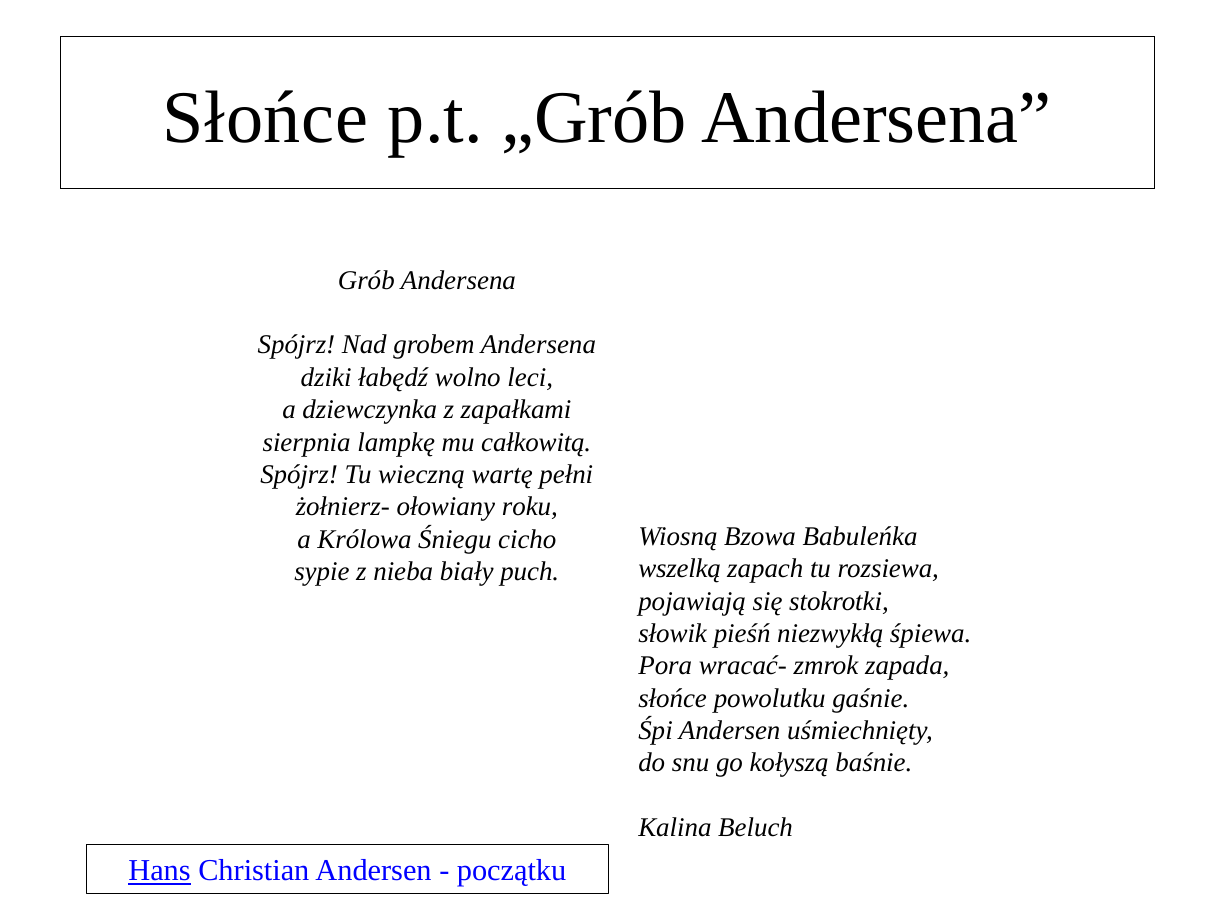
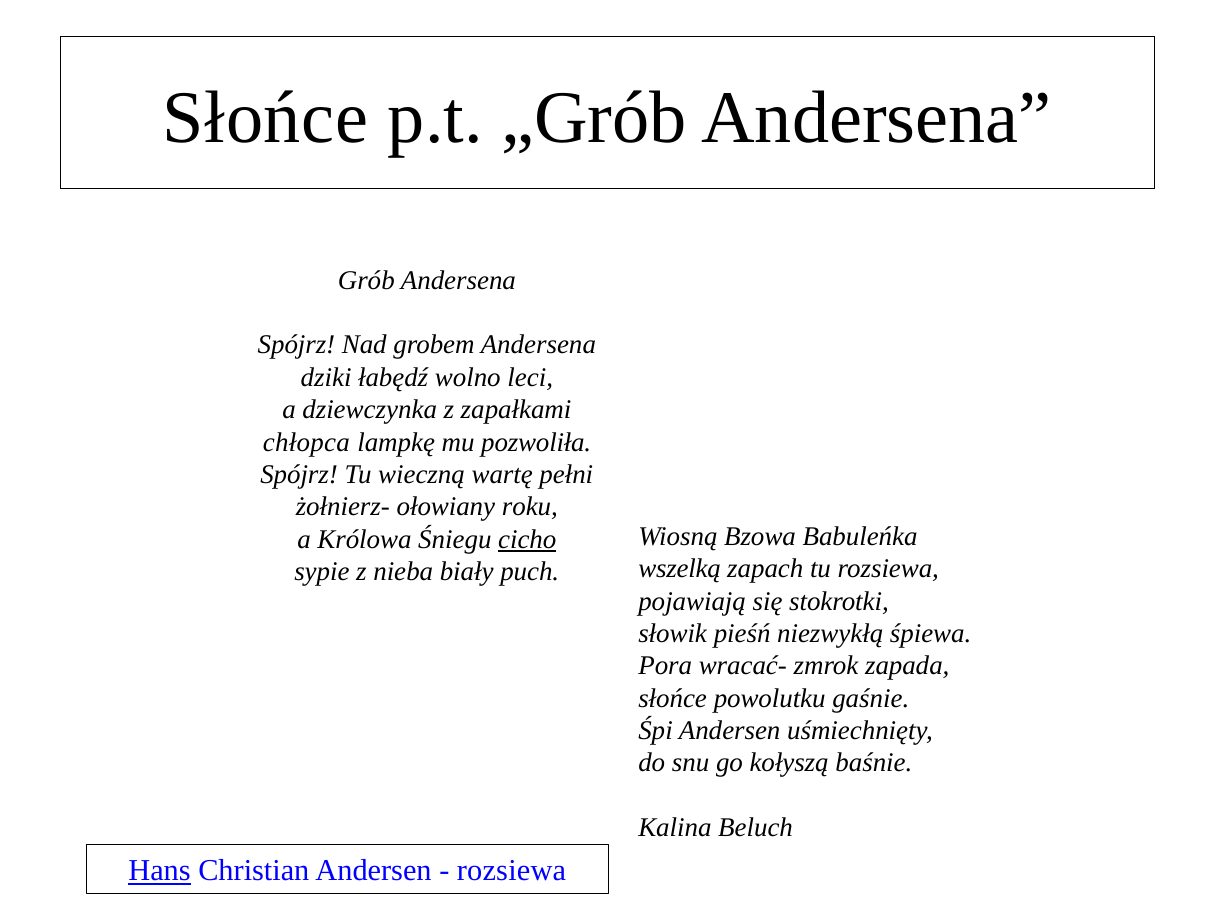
sierpnia: sierpnia -> chłopca
całkowitą: całkowitą -> pozwoliła
cicho underline: none -> present
początku at (512, 871): początku -> rozsiewa
